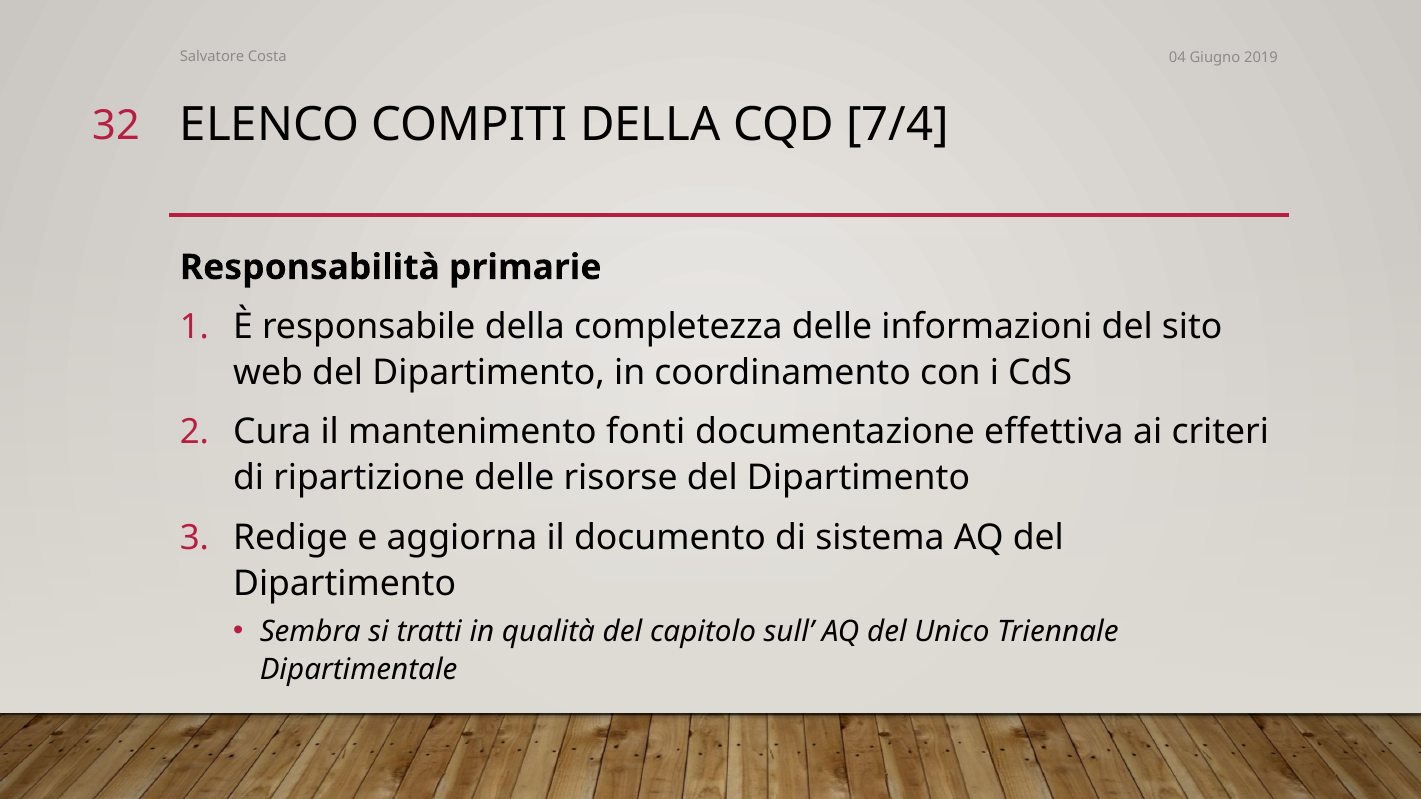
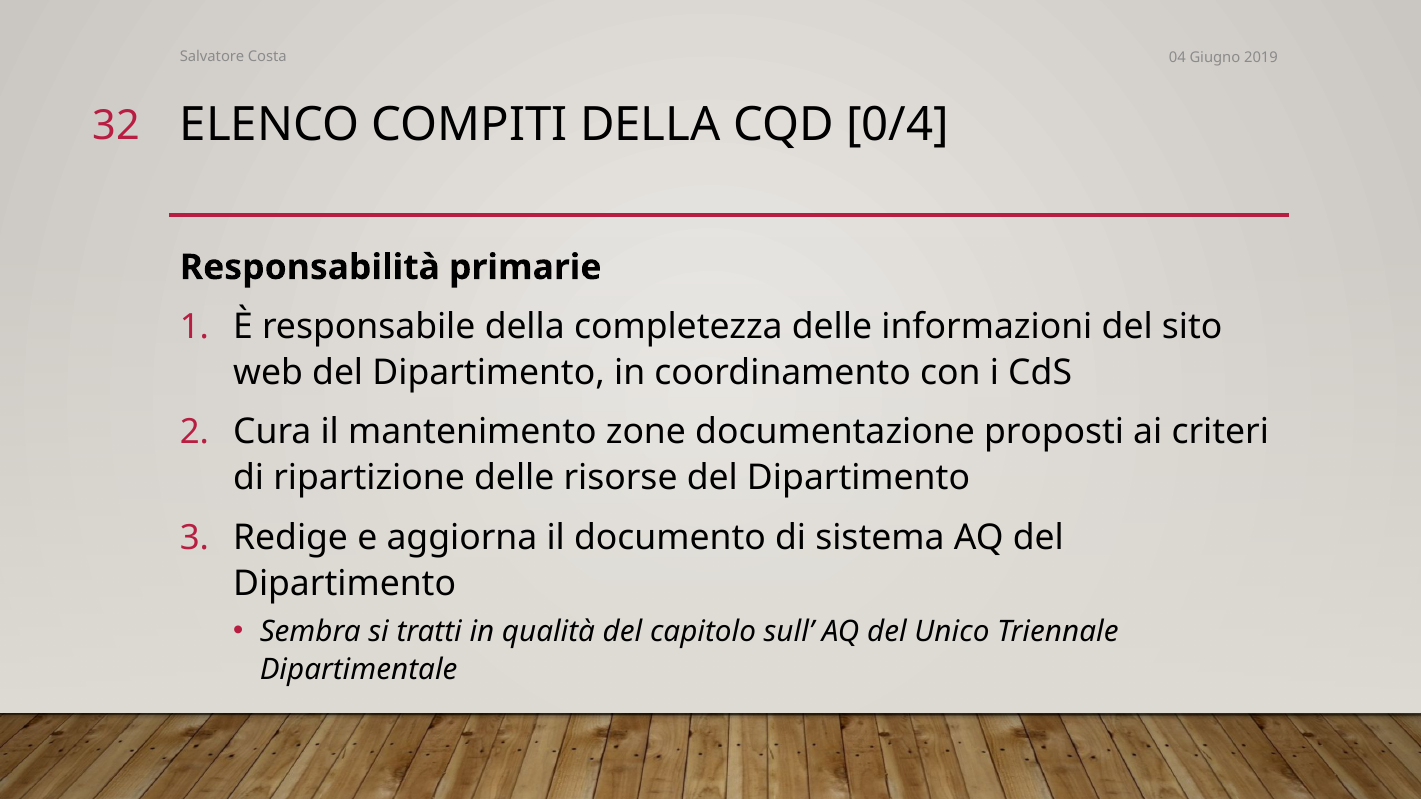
7/4: 7/4 -> 0/4
fonti: fonti -> zone
effettiva: effettiva -> proposti
